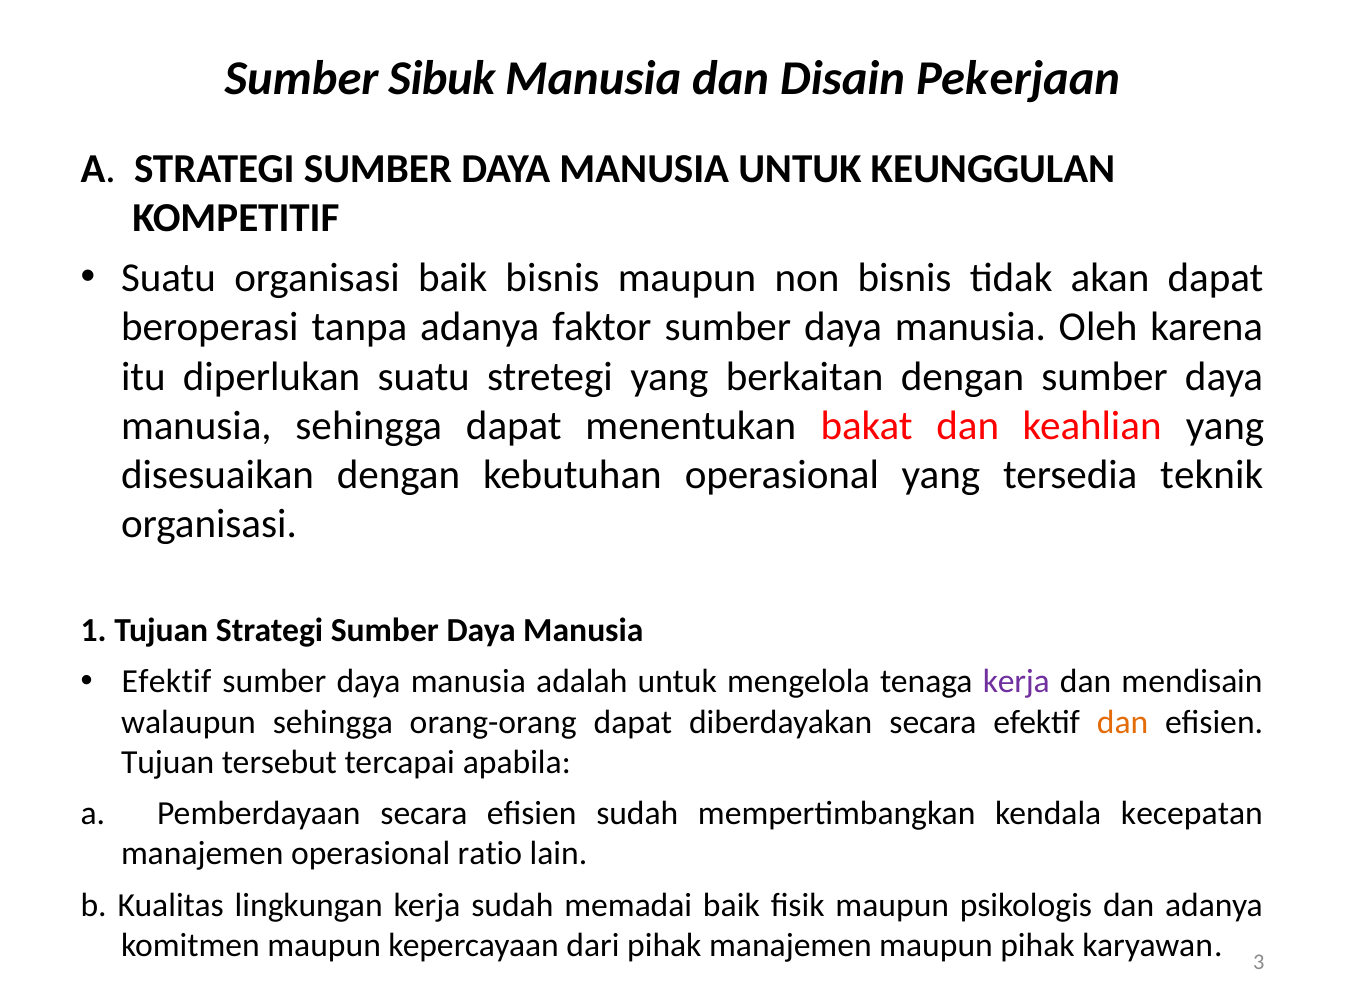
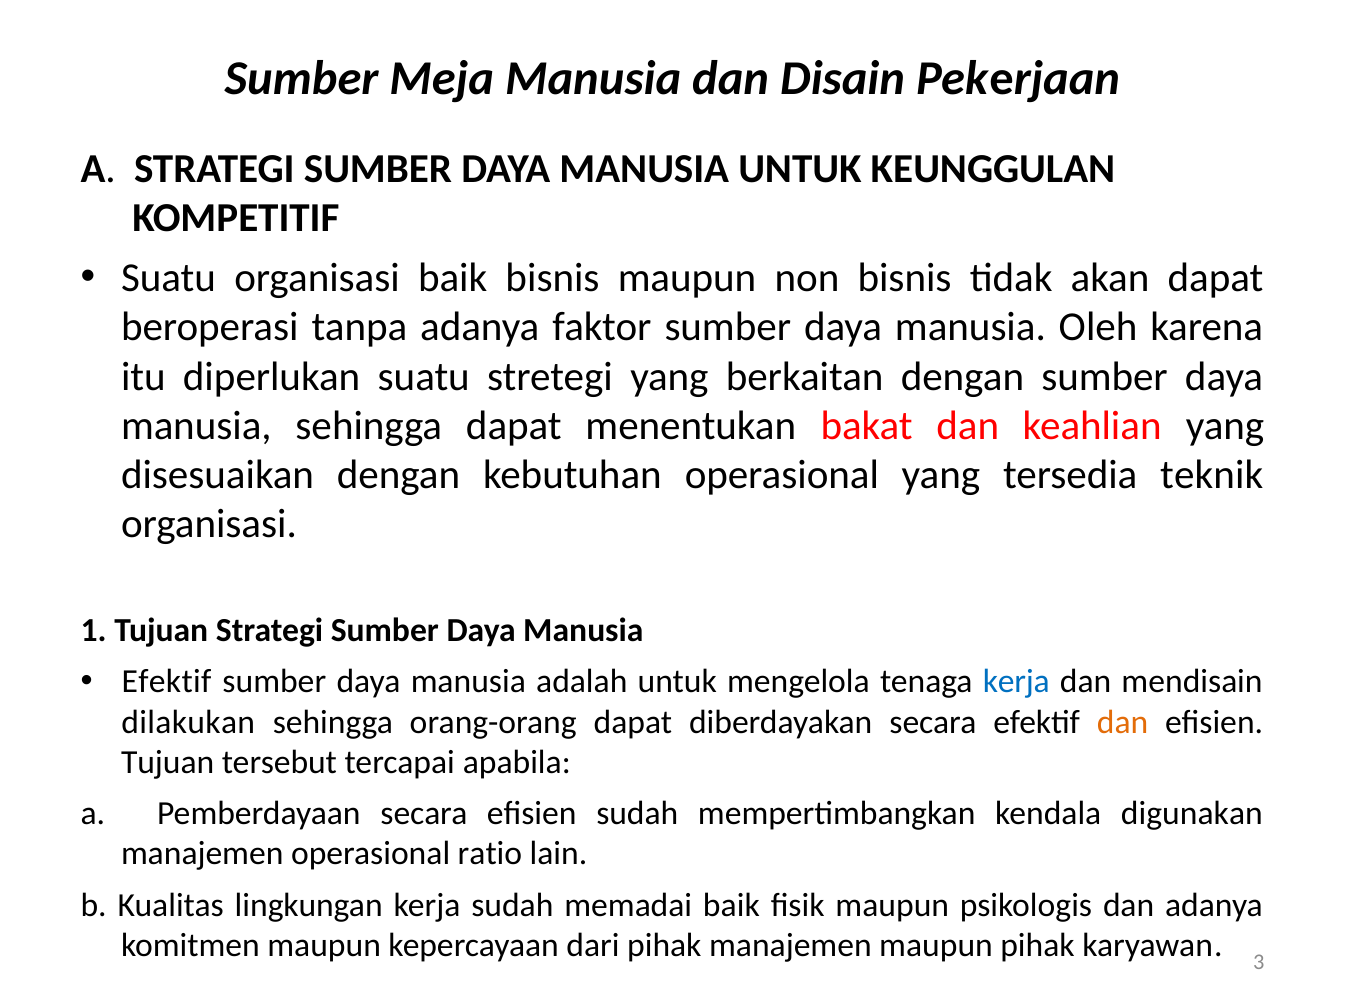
Sibuk: Sibuk -> Meja
kerja at (1016, 682) colour: purple -> blue
walaupun: walaupun -> dilakukan
kecepatan: kecepatan -> digunakan
